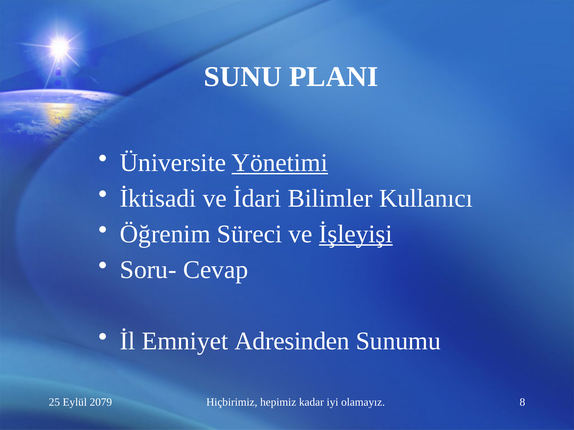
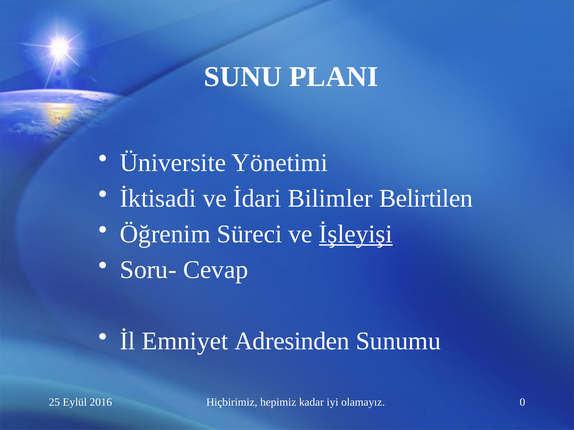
Yönetimi underline: present -> none
Kullanıcı: Kullanıcı -> Belirtilen
2079: 2079 -> 2016
8: 8 -> 0
